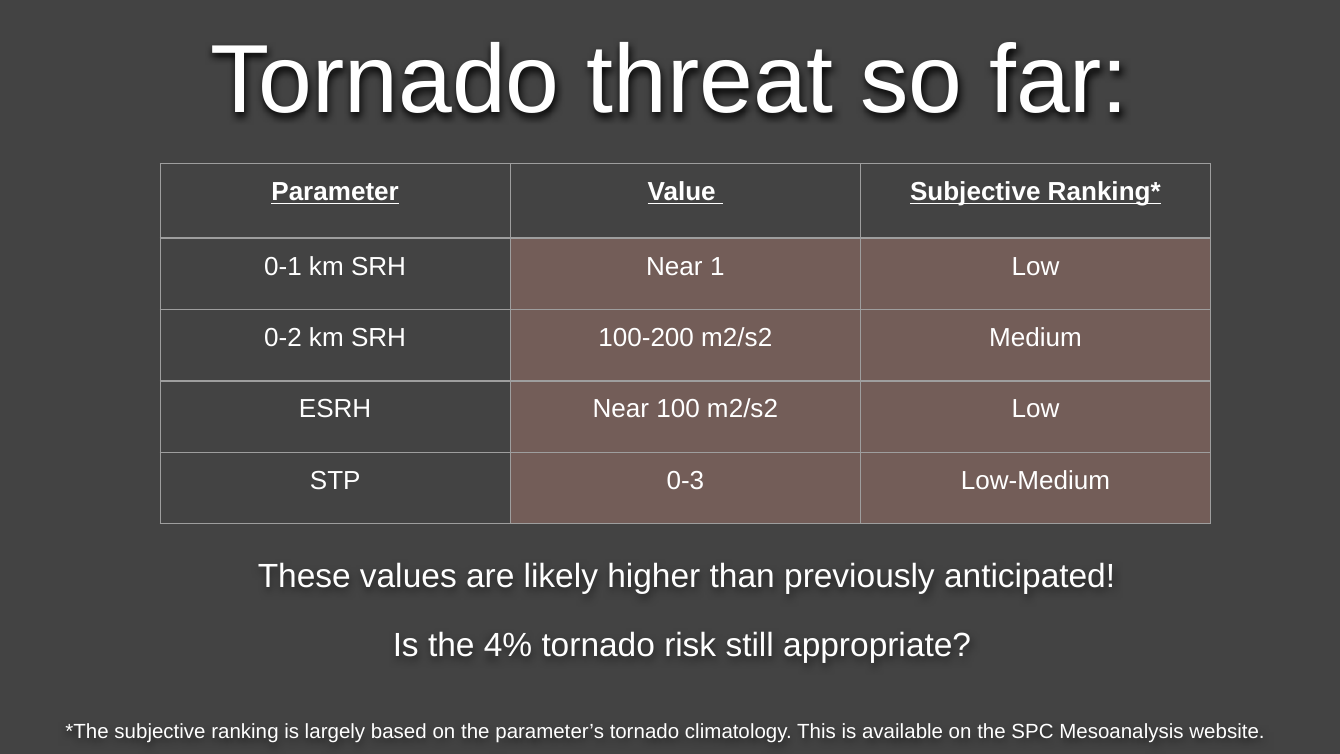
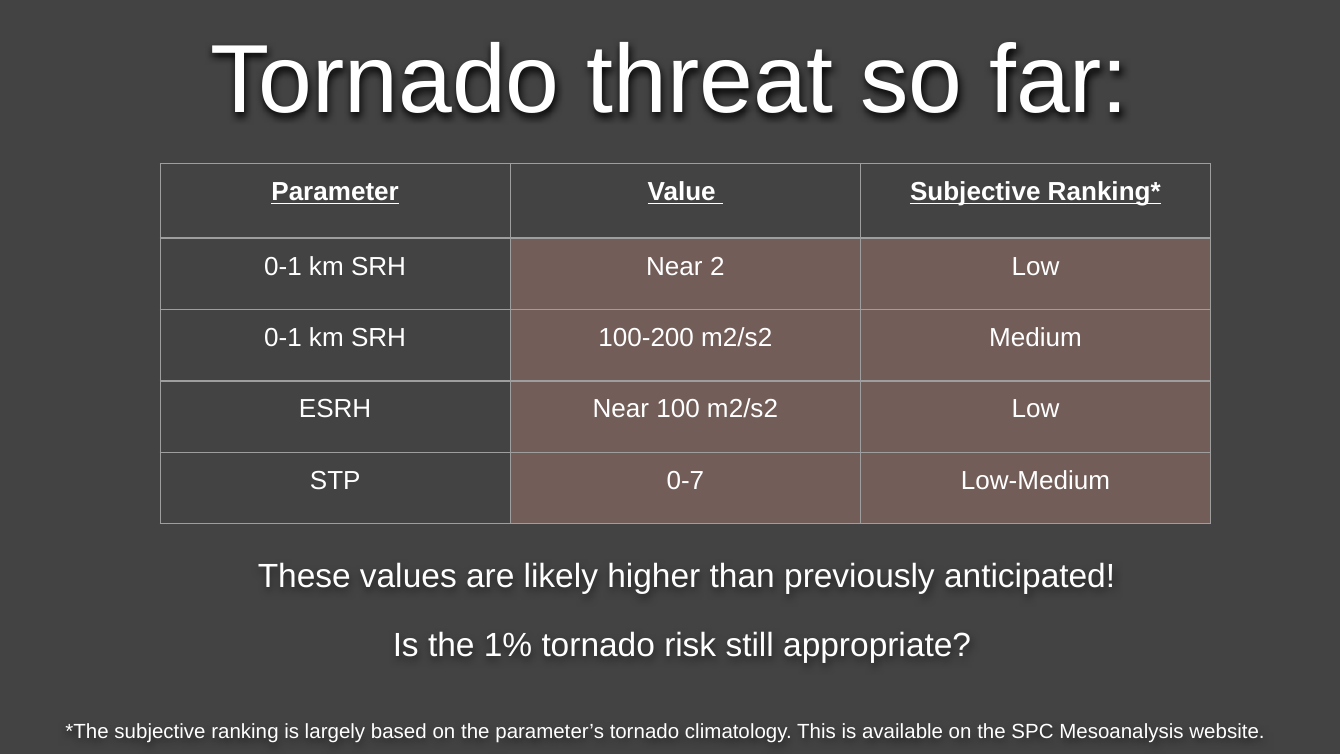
1: 1 -> 2
0-2 at (283, 338): 0-2 -> 0-1
0-3: 0-3 -> 0-7
4%: 4% -> 1%
